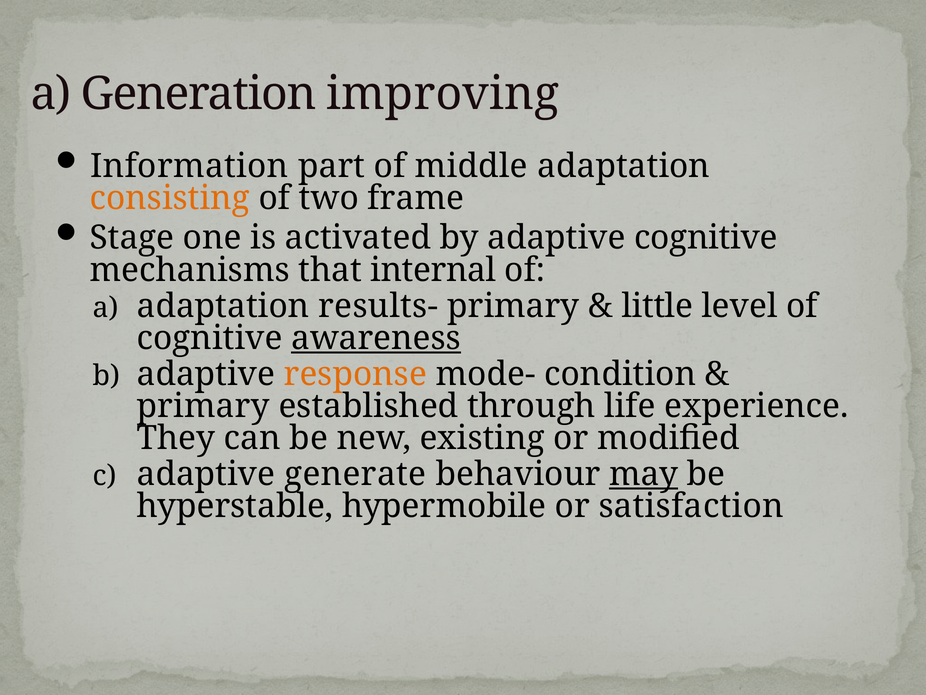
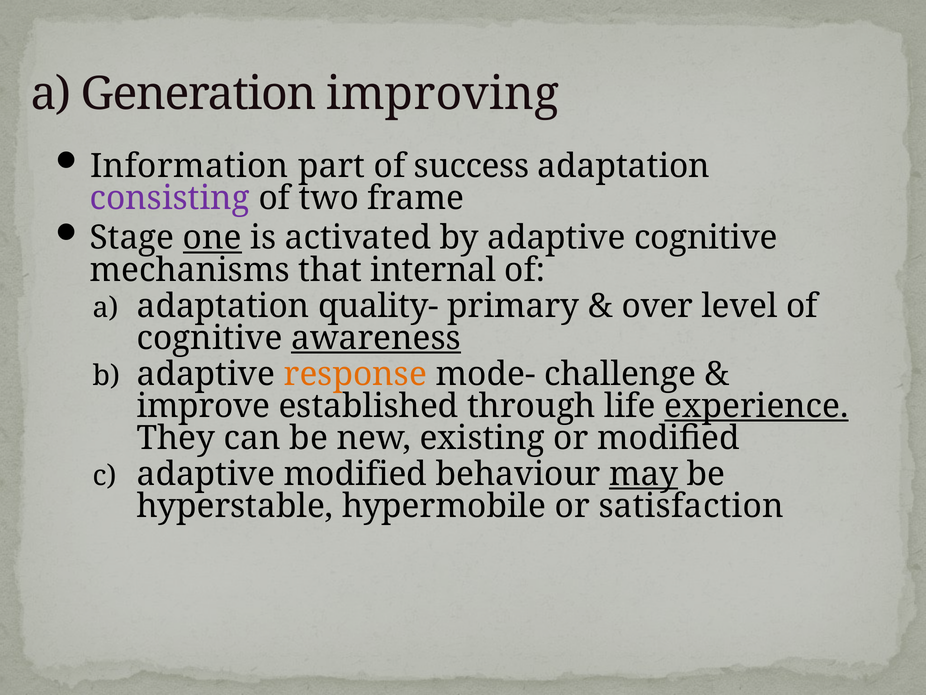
middle: middle -> success
consisting colour: orange -> purple
one underline: none -> present
results-: results- -> quality-
little: little -> over
condition: condition -> challenge
primary at (203, 406): primary -> improve
experience underline: none -> present
adaptive generate: generate -> modified
